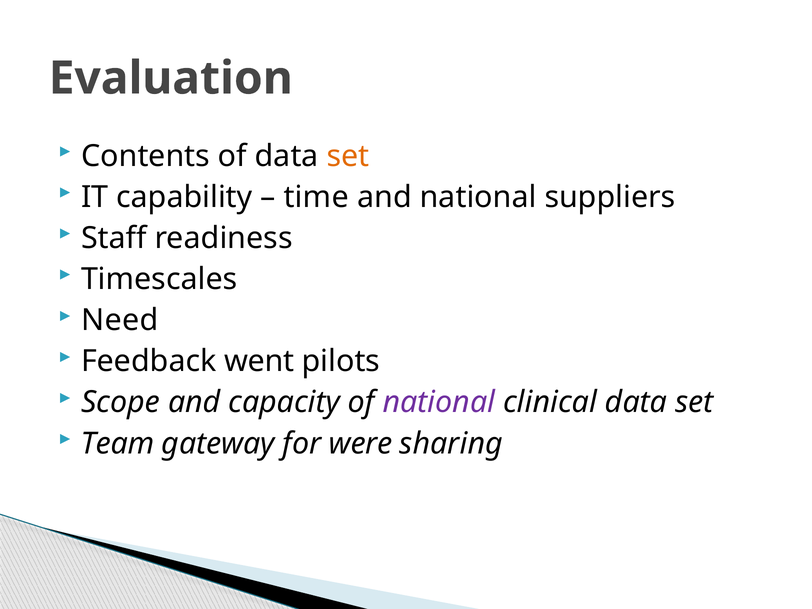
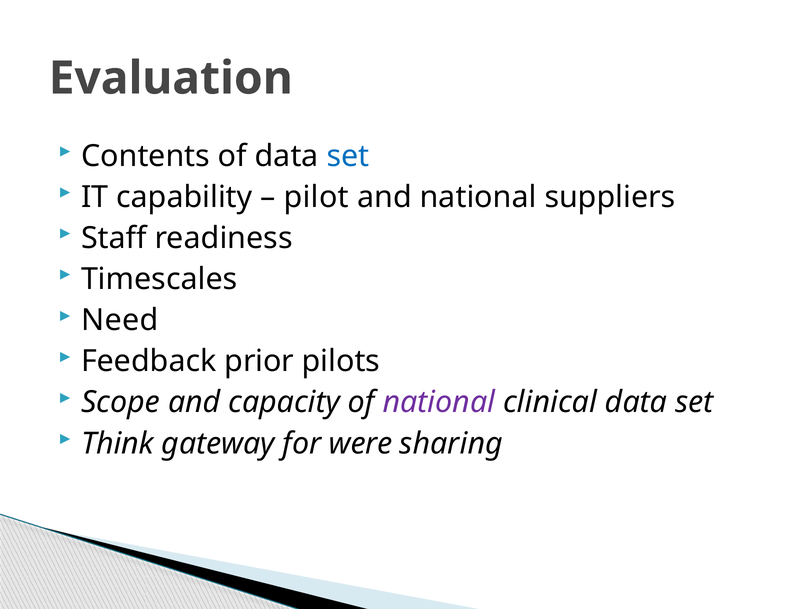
set at (348, 156) colour: orange -> blue
time: time -> pilot
went: went -> prior
Team: Team -> Think
